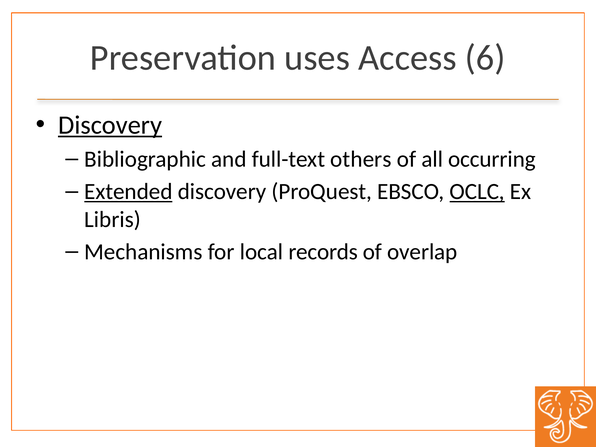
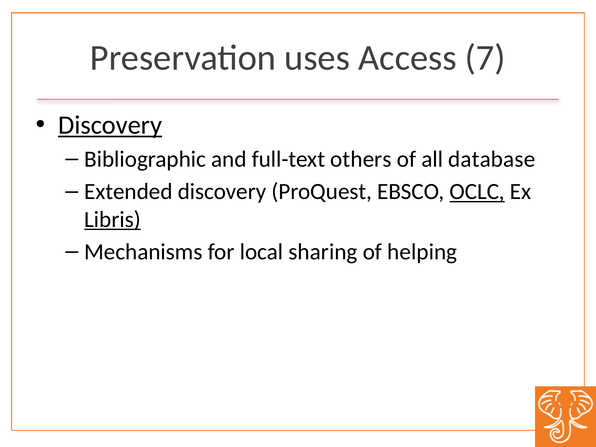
6: 6 -> 7
occurring: occurring -> database
Extended underline: present -> none
Libris underline: none -> present
records: records -> sharing
overlap: overlap -> helping
